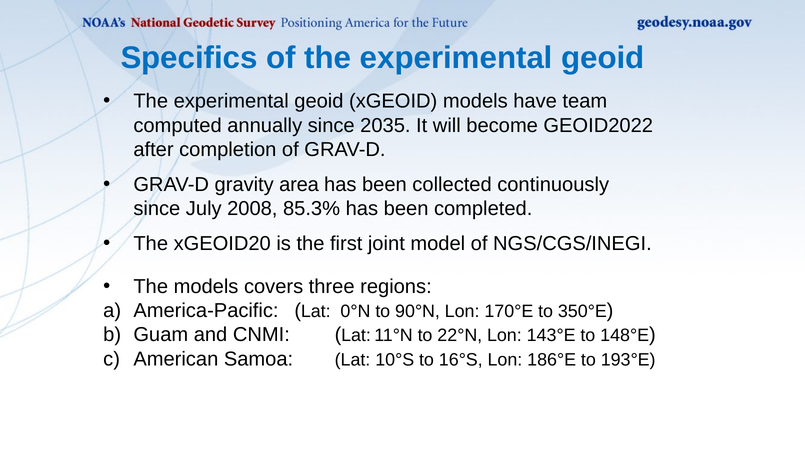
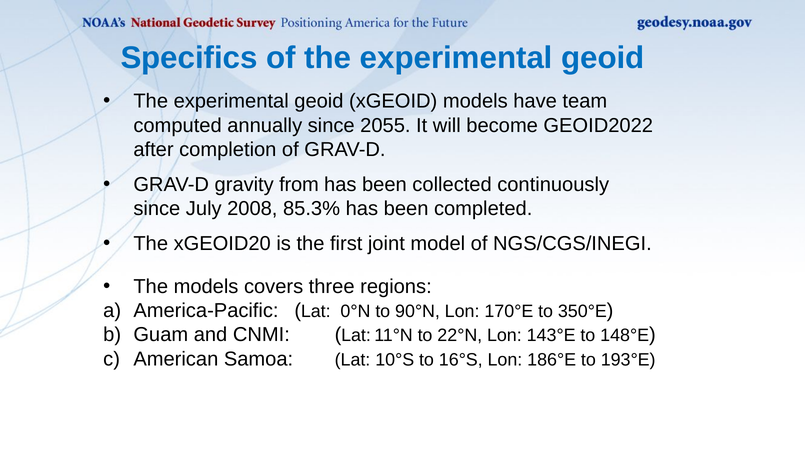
2035: 2035 -> 2055
area: area -> from
